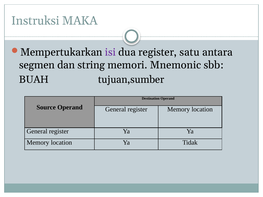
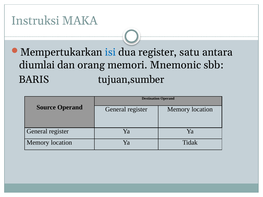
isi colour: purple -> blue
segmen: segmen -> diumlai
string: string -> orang
BUAH: BUAH -> BARIS
